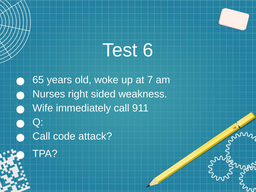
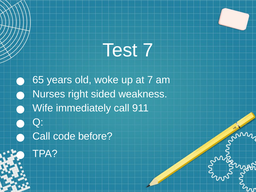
Test 6: 6 -> 7
attack: attack -> before
